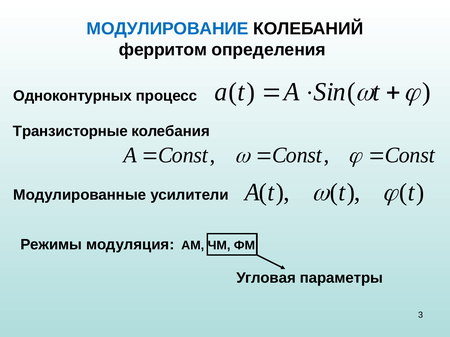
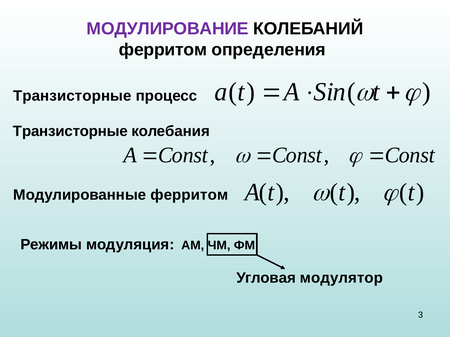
МОДУЛИРОВАНИЕ colour: blue -> purple
Одноконтурных at (73, 96): Одноконтурных -> Транзисторные
Модулированные усилители: усилители -> ферритом
параметры: параметры -> модулятор
